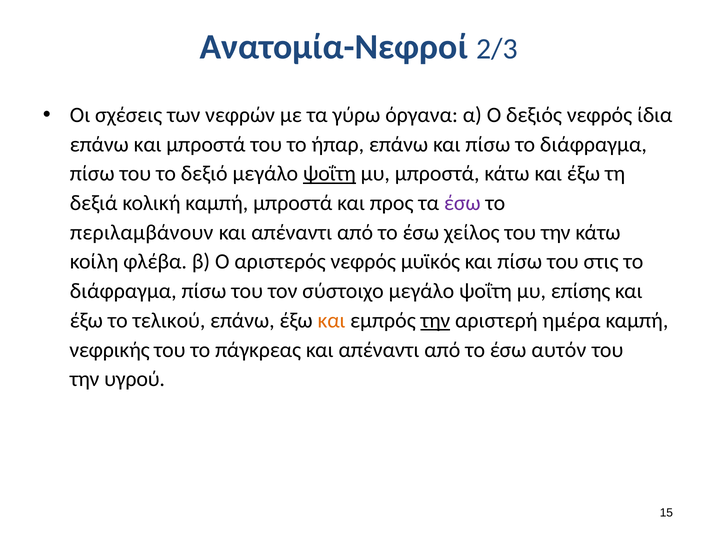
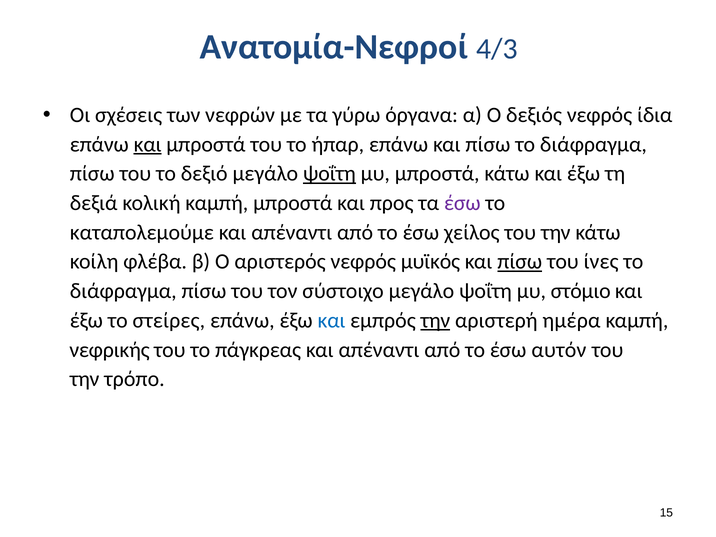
2/3: 2/3 -> 4/3
και at (148, 144) underline: none -> present
περιλαμβάνουν: περιλαμβάνουν -> καταπολεμούμε
πίσω at (520, 262) underline: none -> present
στις: στις -> ίνες
επίσης: επίσης -> στόμιο
τελικού: τελικού -> στείρες
και at (332, 320) colour: orange -> blue
υγρού: υγρού -> τρόπο
